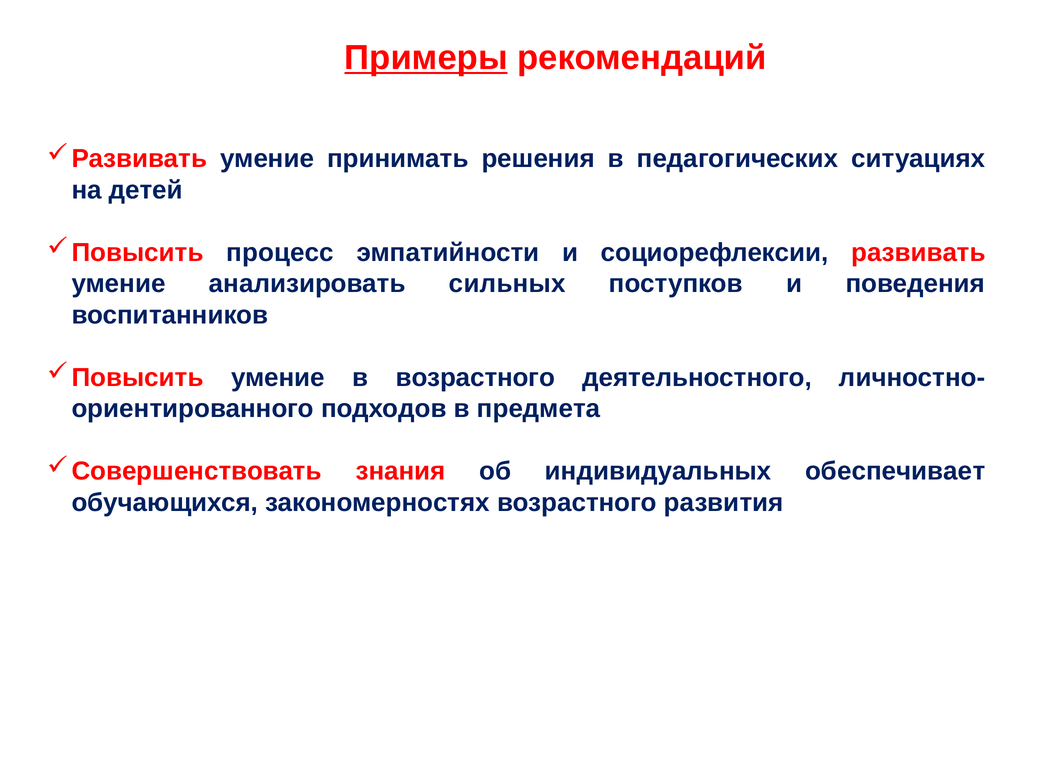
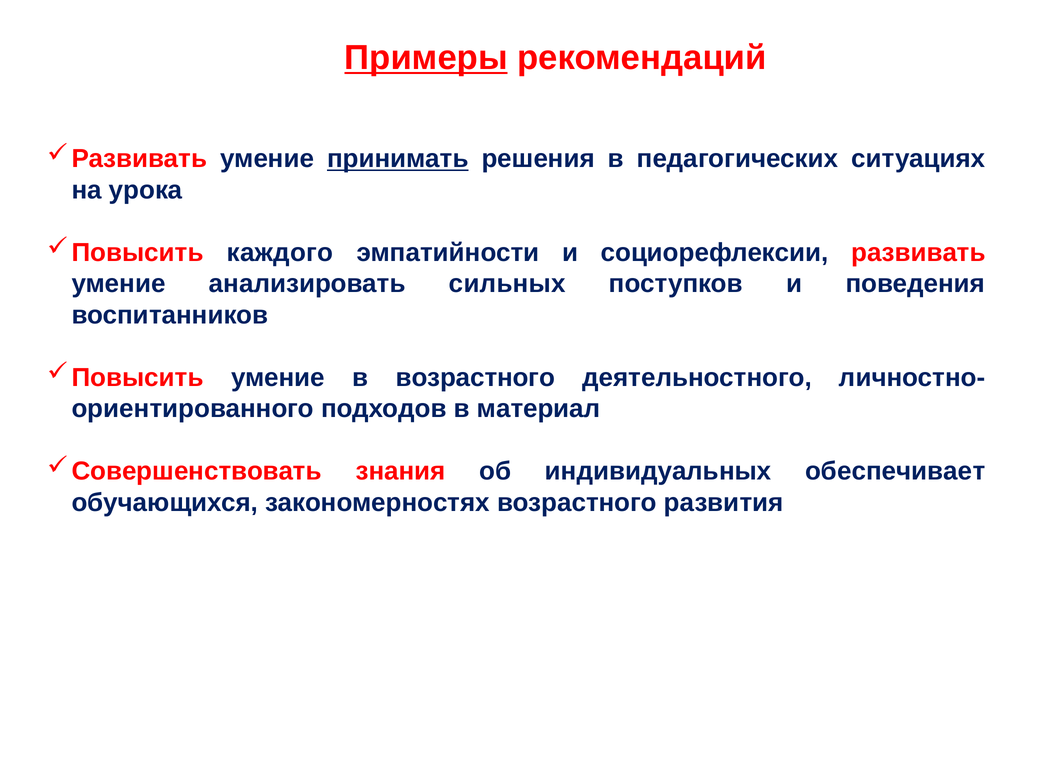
принимать underline: none -> present
детей: детей -> урока
процесс: процесс -> каждого
предмета: предмета -> материал
